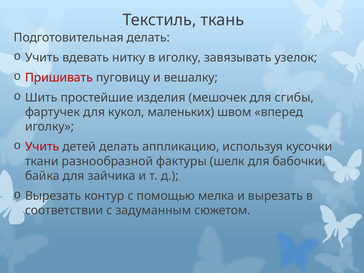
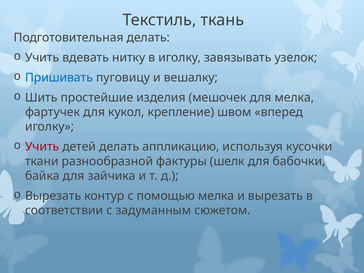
Пришивать colour: red -> blue
для сгибы: сгибы -> мелка
маленьких: маленьких -> крепление
